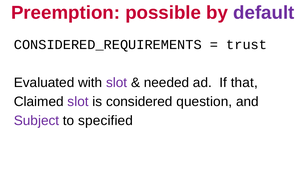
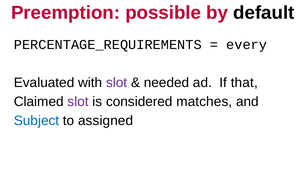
default colour: purple -> black
CONSIDERED_REQUIREMENTS: CONSIDERED_REQUIREMENTS -> PERCENTAGE_REQUIREMENTS
trust: trust -> every
question: question -> matches
Subject colour: purple -> blue
specified: specified -> assigned
